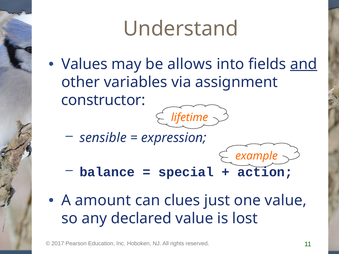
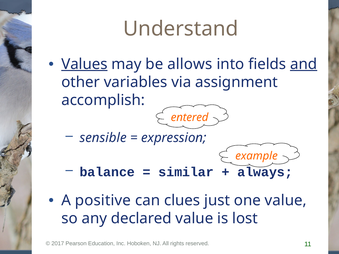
Values underline: none -> present
constructor: constructor -> accomplish
lifetime: lifetime -> entered
special: special -> similar
action: action -> always
amount: amount -> positive
